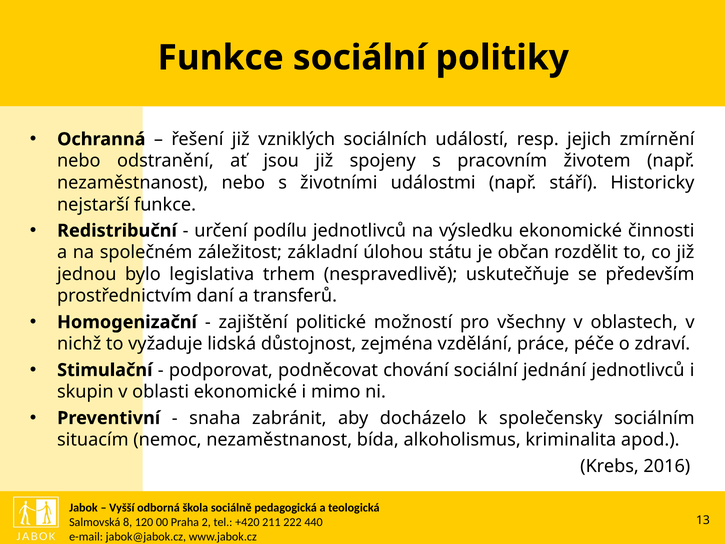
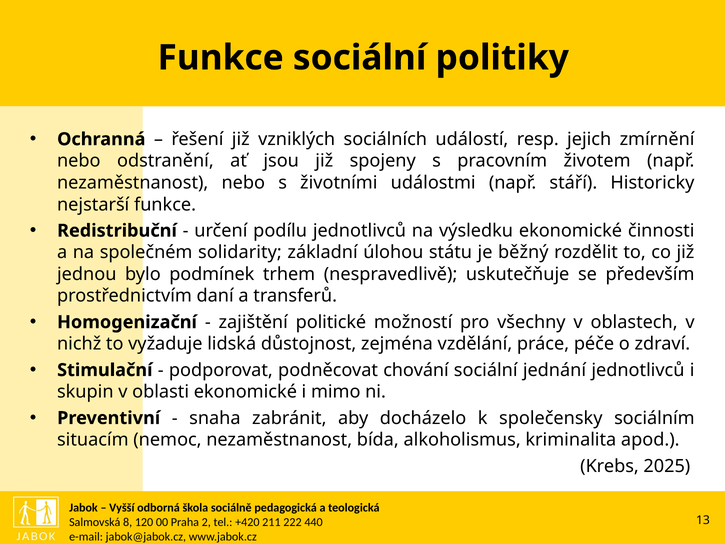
záležitost: záležitost -> solidarity
občan: občan -> běžný
legislativa: legislativa -> podmínek
2016: 2016 -> 2025
